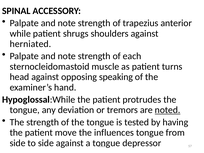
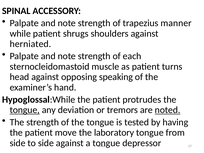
anterior: anterior -> manner
tongue at (25, 110) underline: none -> present
influences: influences -> laboratory
